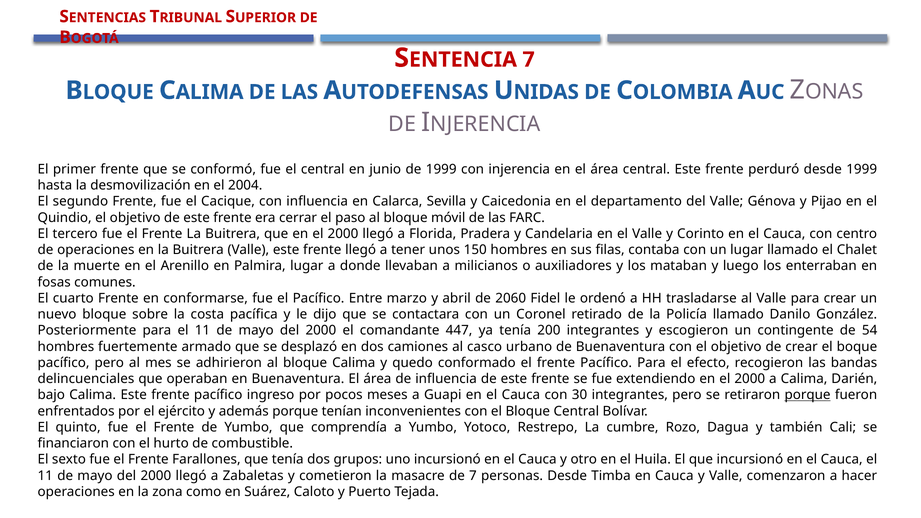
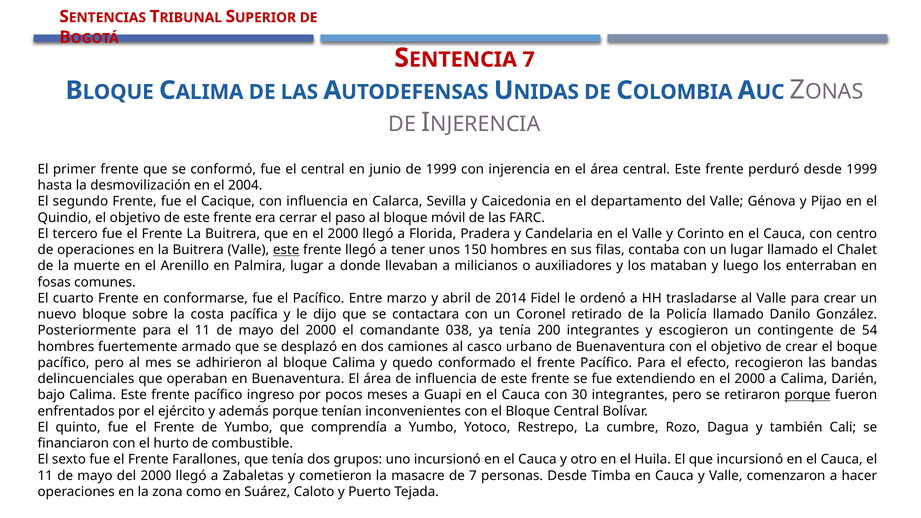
este at (286, 250) underline: none -> present
2060: 2060 -> 2014
447: 447 -> 038
